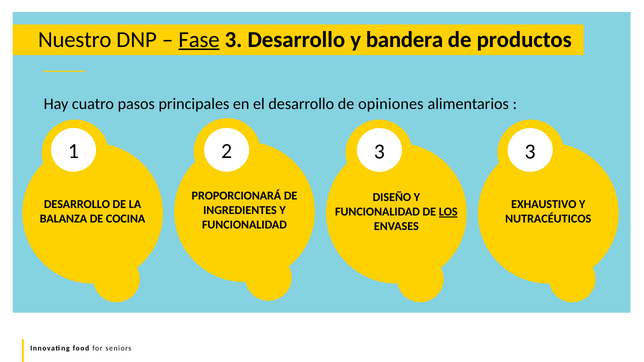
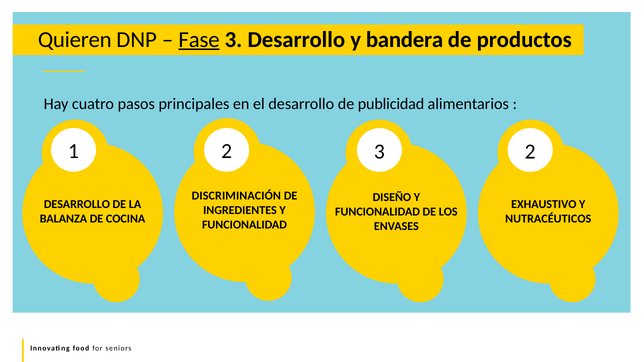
Nuestro: Nuestro -> Quieren
opiniones: opiniones -> publicidad
1 3: 3 -> 2
PROPORCIONARÁ: PROPORCIONARÁ -> DISCRIMINACIÓN
LOS underline: present -> none
